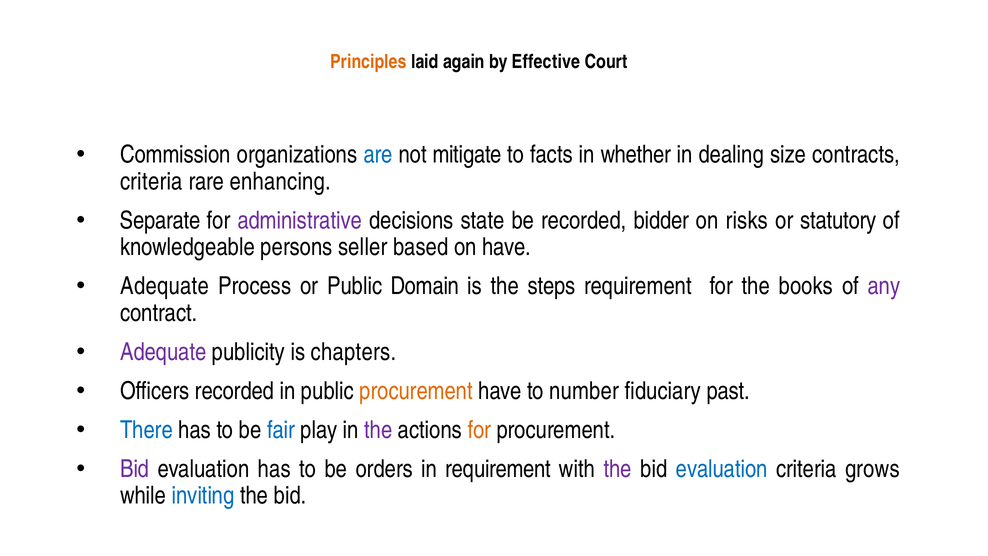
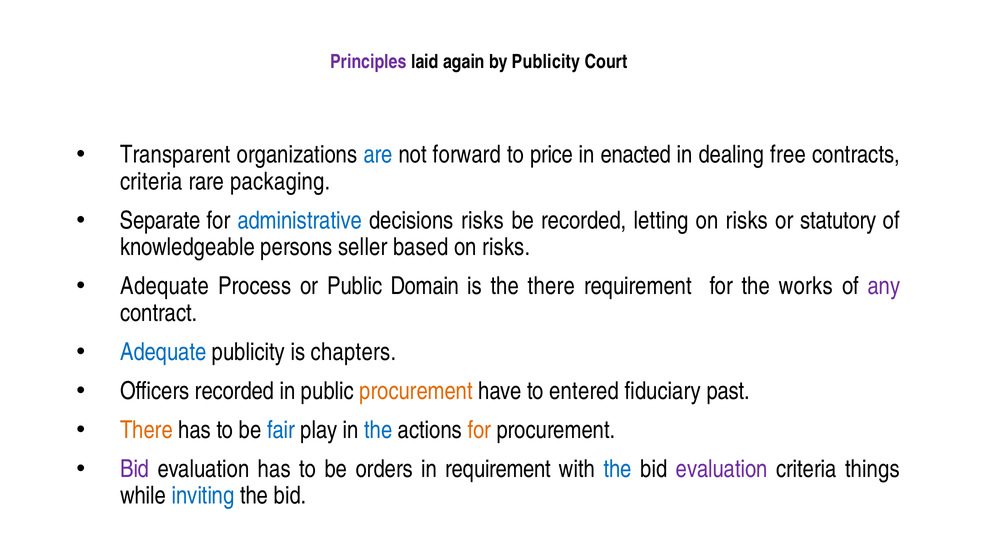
Principles colour: orange -> purple
by Effective: Effective -> Publicity
Commission: Commission -> Transparent
mitigate: mitigate -> forward
facts: facts -> price
whether: whether -> enacted
size: size -> free
enhancing: enhancing -> packaging
administrative colour: purple -> blue
decisions state: state -> risks
bidder: bidder -> letting
based on have: have -> risks
the steps: steps -> there
books: books -> works
Adequate at (163, 352) colour: purple -> blue
number: number -> entered
There at (146, 430) colour: blue -> orange
the at (378, 430) colour: purple -> blue
the at (618, 469) colour: purple -> blue
evaluation at (722, 469) colour: blue -> purple
grows: grows -> things
